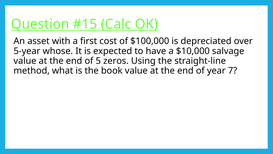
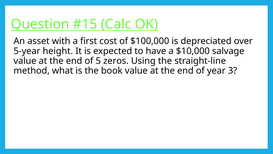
whose: whose -> height
7: 7 -> 3
